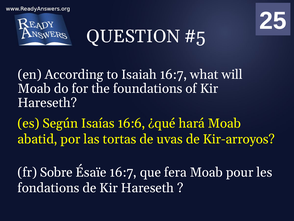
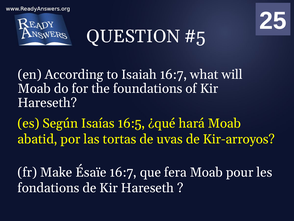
16:6: 16:6 -> 16:5
Sobre: Sobre -> Make
